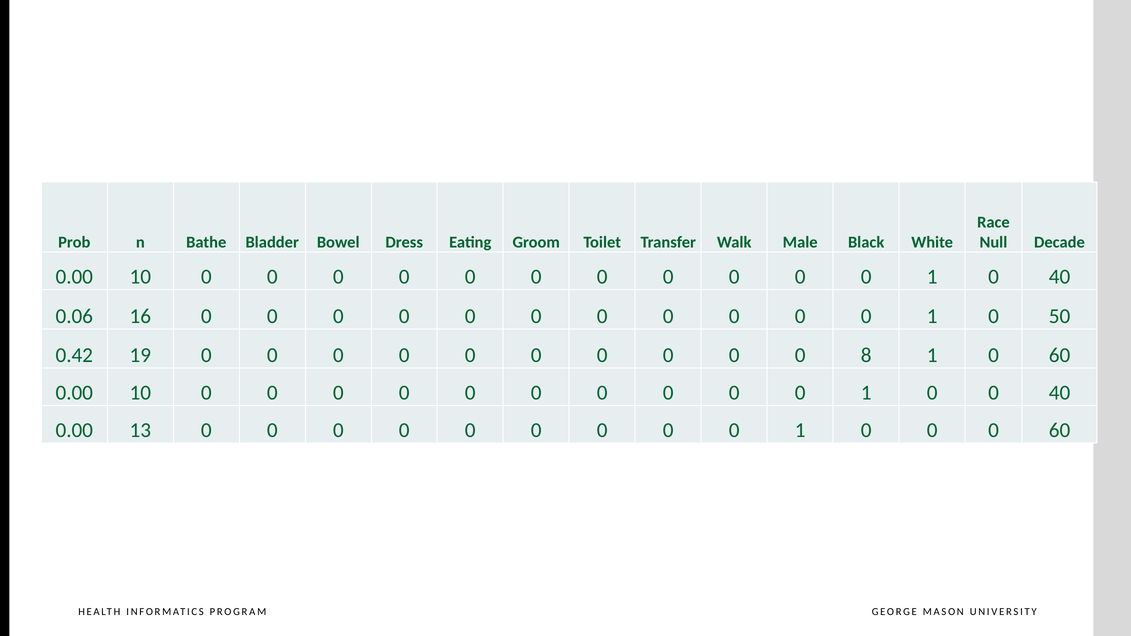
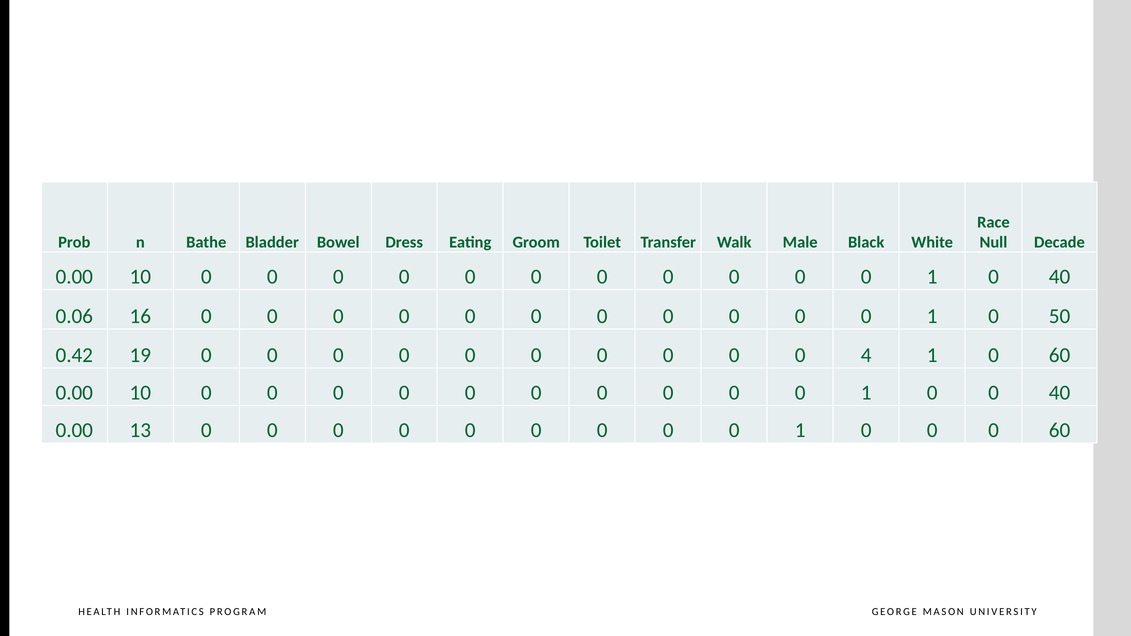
8: 8 -> 4
